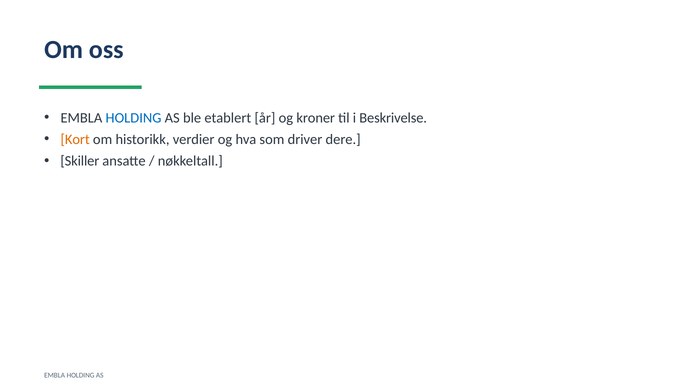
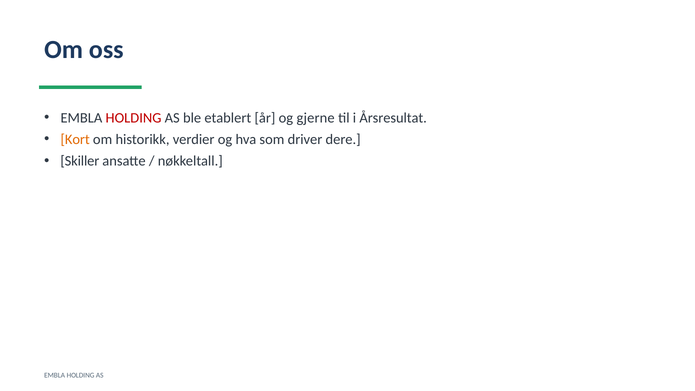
HOLDING at (134, 118) colour: blue -> red
kroner: kroner -> gjerne
Beskrivelse: Beskrivelse -> Årsresultat
